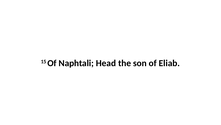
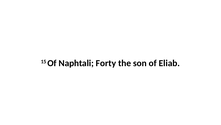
Head: Head -> Forty
